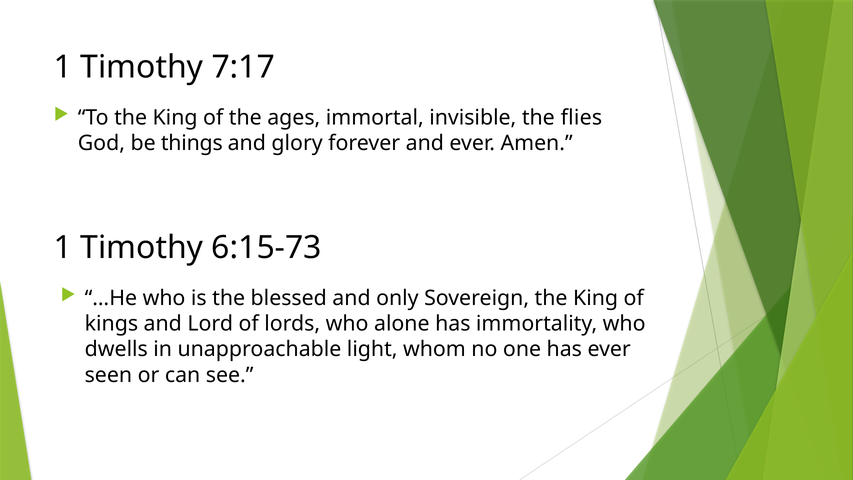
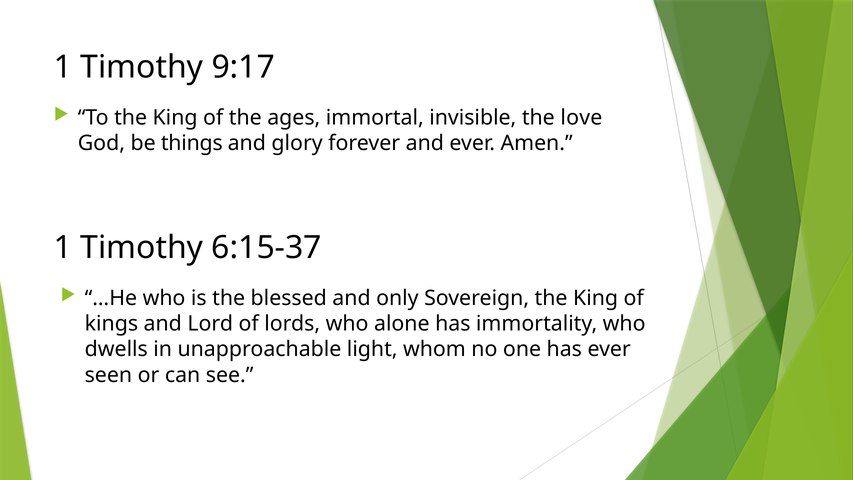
7:17: 7:17 -> 9:17
flies: flies -> love
6:15-73: 6:15-73 -> 6:15-37
